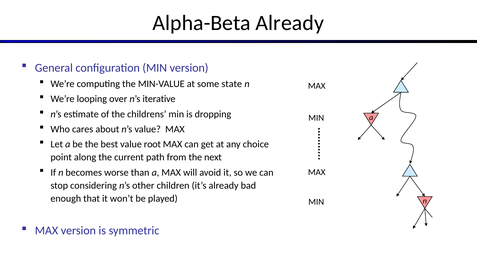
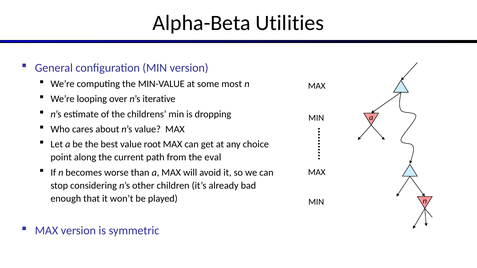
Alpha-Beta Already: Already -> Utilities
state: state -> most
next: next -> eval
